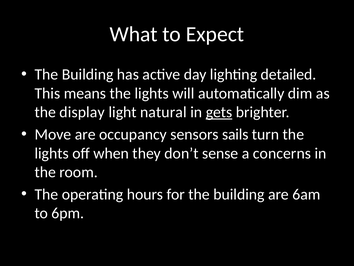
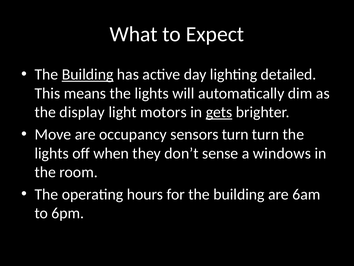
Building at (88, 74) underline: none -> present
natural: natural -> motors
sensors sails: sails -> turn
concerns: concerns -> windows
